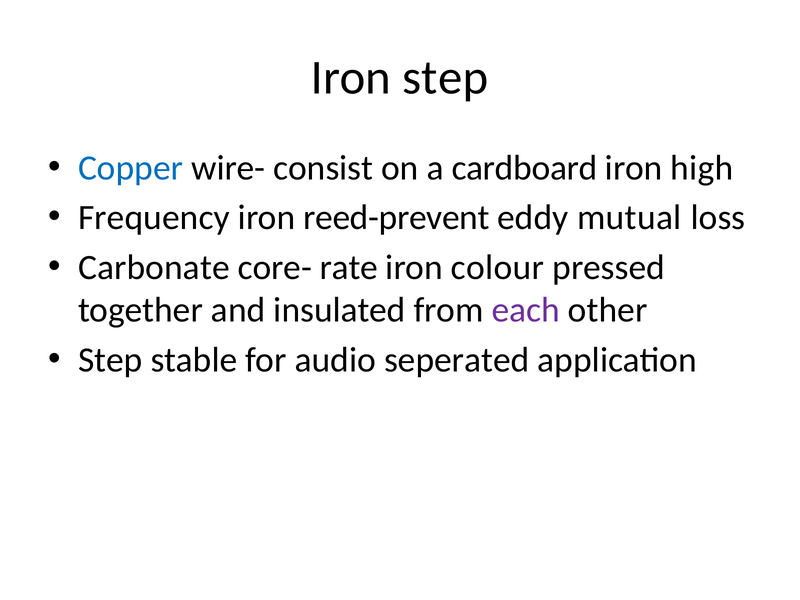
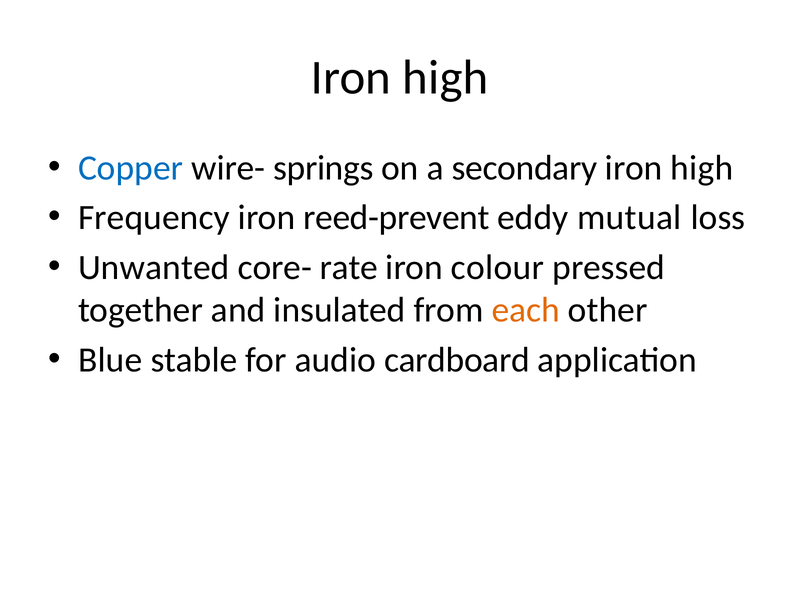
step at (445, 77): step -> high
consist: consist -> springs
cardboard: cardboard -> secondary
Carbonate: Carbonate -> Unwanted
each colour: purple -> orange
Step at (110, 360): Step -> Blue
seperated: seperated -> cardboard
